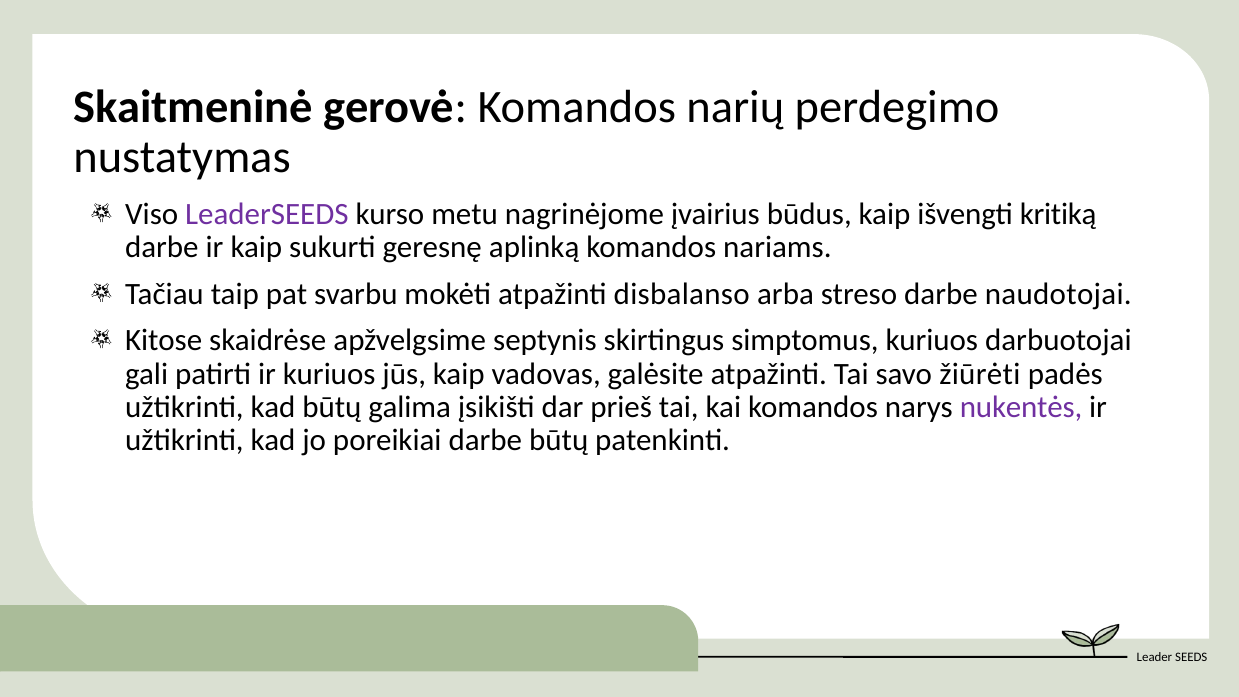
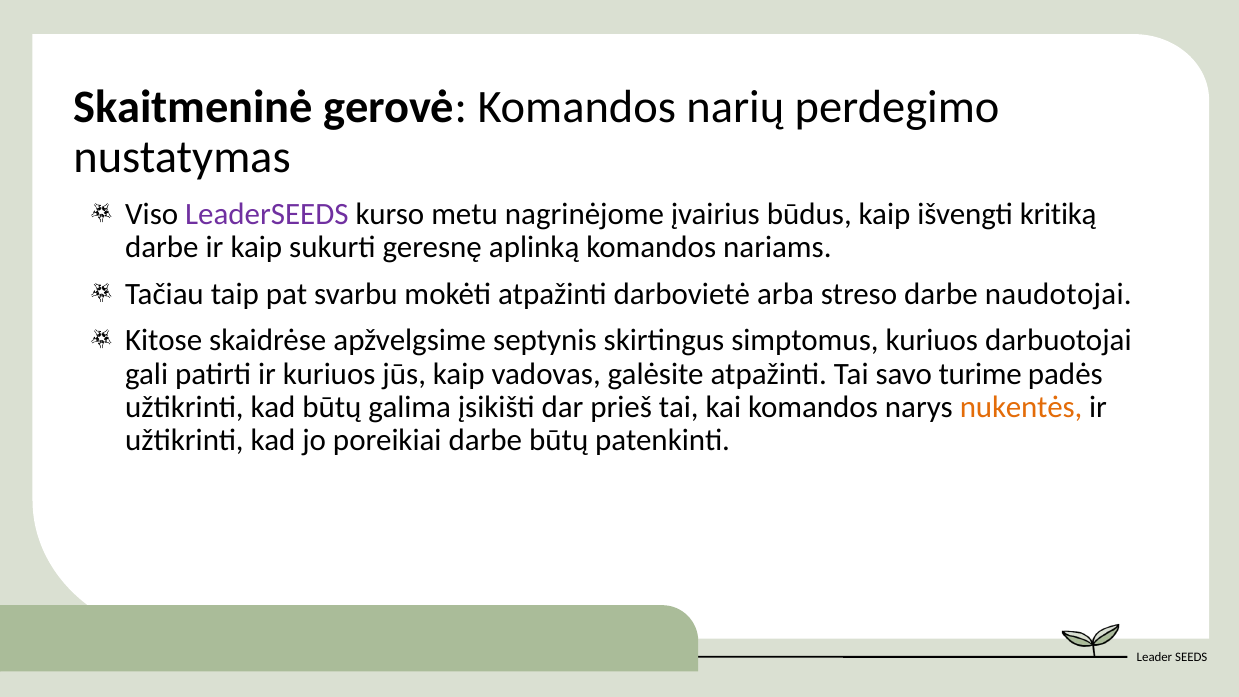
disbalanso: disbalanso -> darbovietė
žiūrėti: žiūrėti -> turime
nukentės colour: purple -> orange
